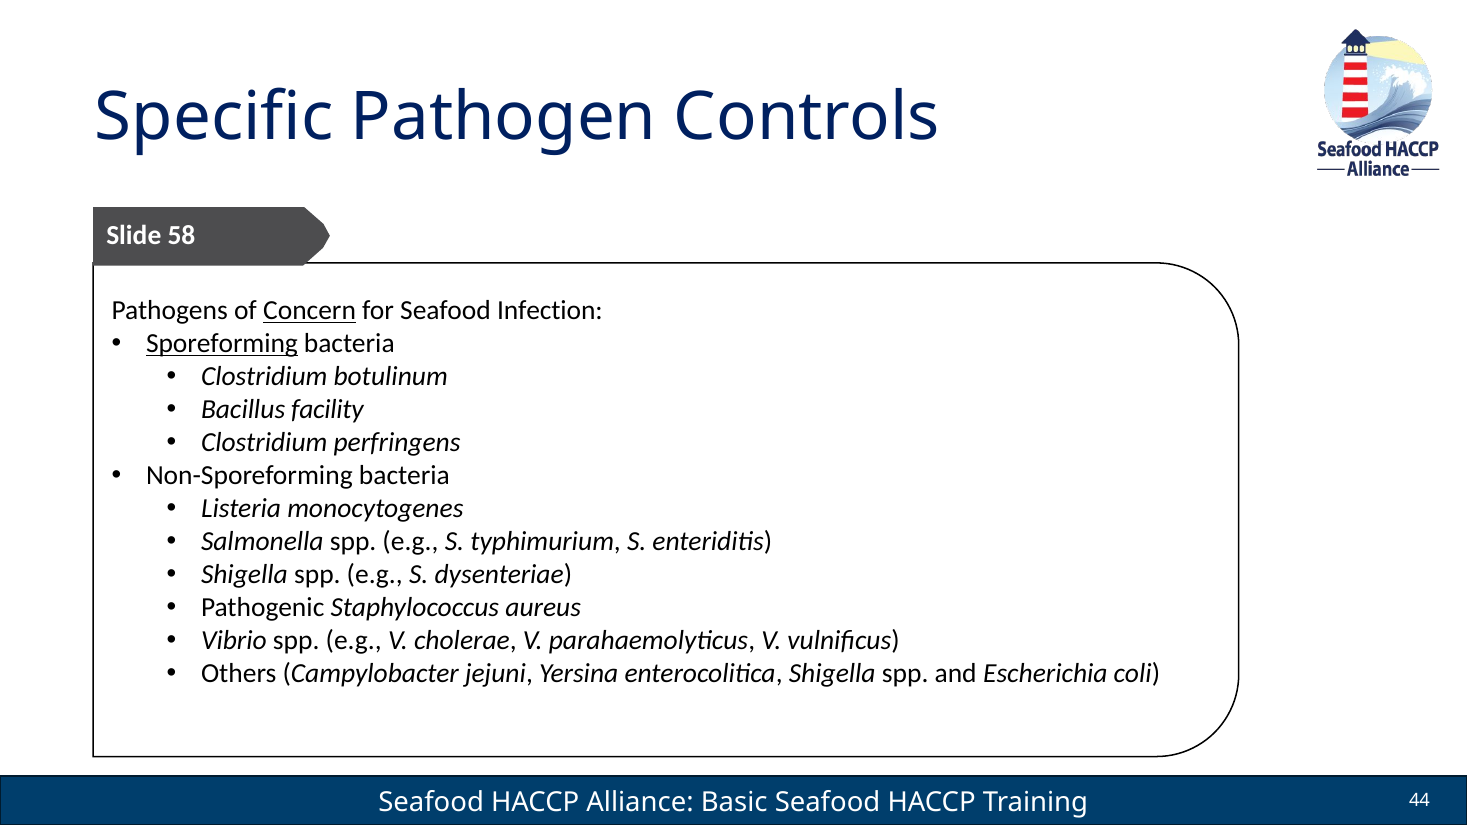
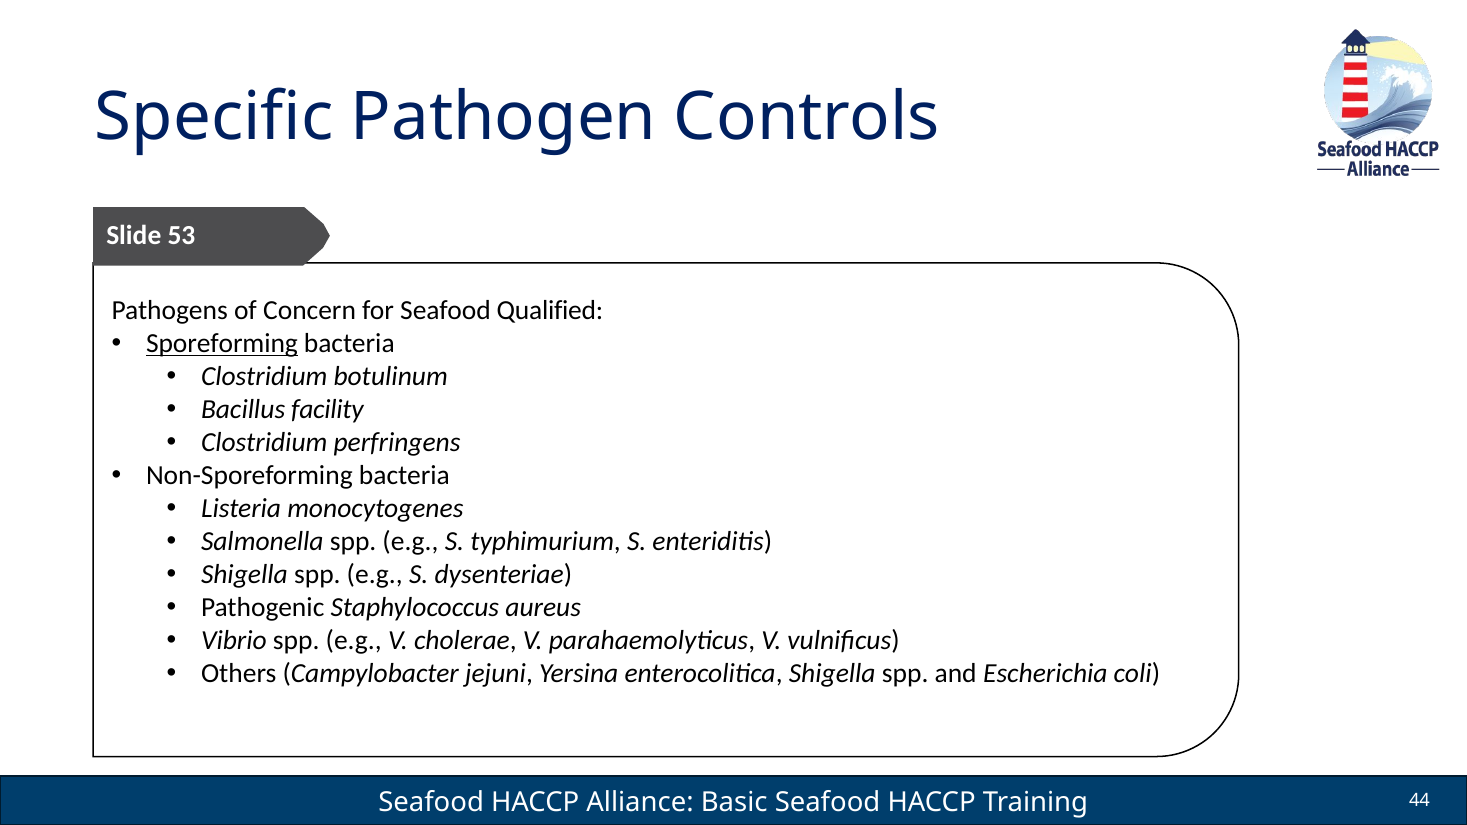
58: 58 -> 53
Concern underline: present -> none
Infection: Infection -> Qualified
